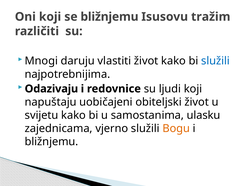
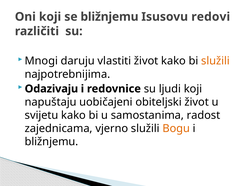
tražim: tražim -> redovi
služili at (215, 61) colour: blue -> orange
ulasku: ulasku -> radost
